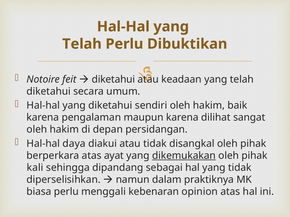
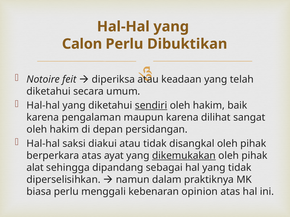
Telah at (82, 44): Telah -> Calon
diketahui at (113, 79): diketahui -> diperiksa
sendiri underline: none -> present
daya: daya -> saksi
kali: kali -> alat
